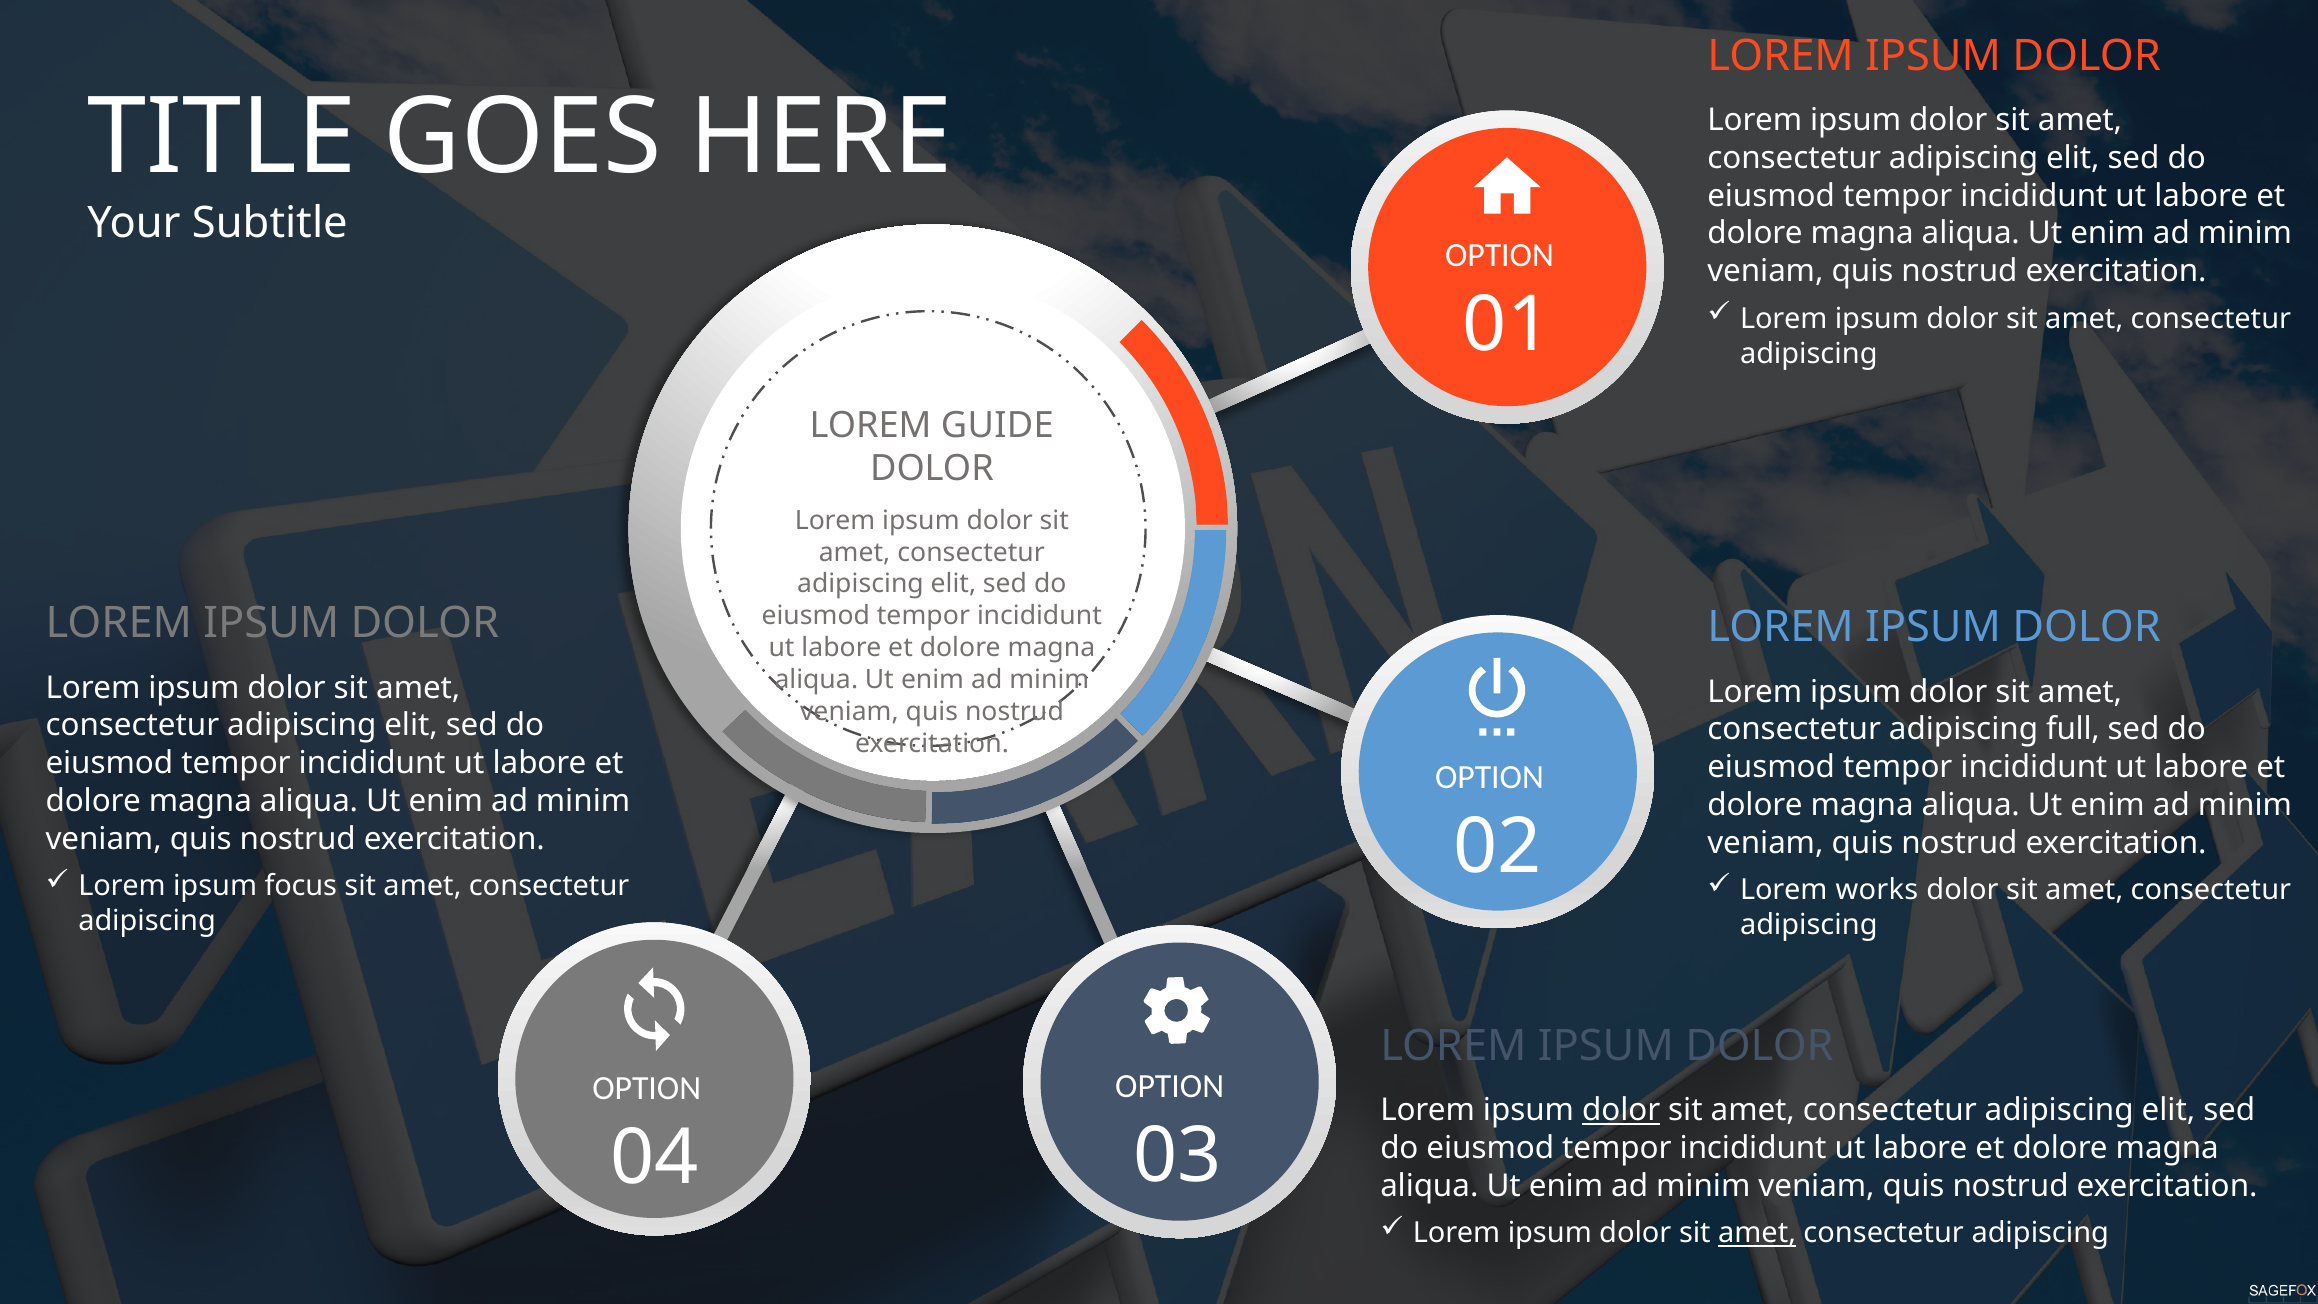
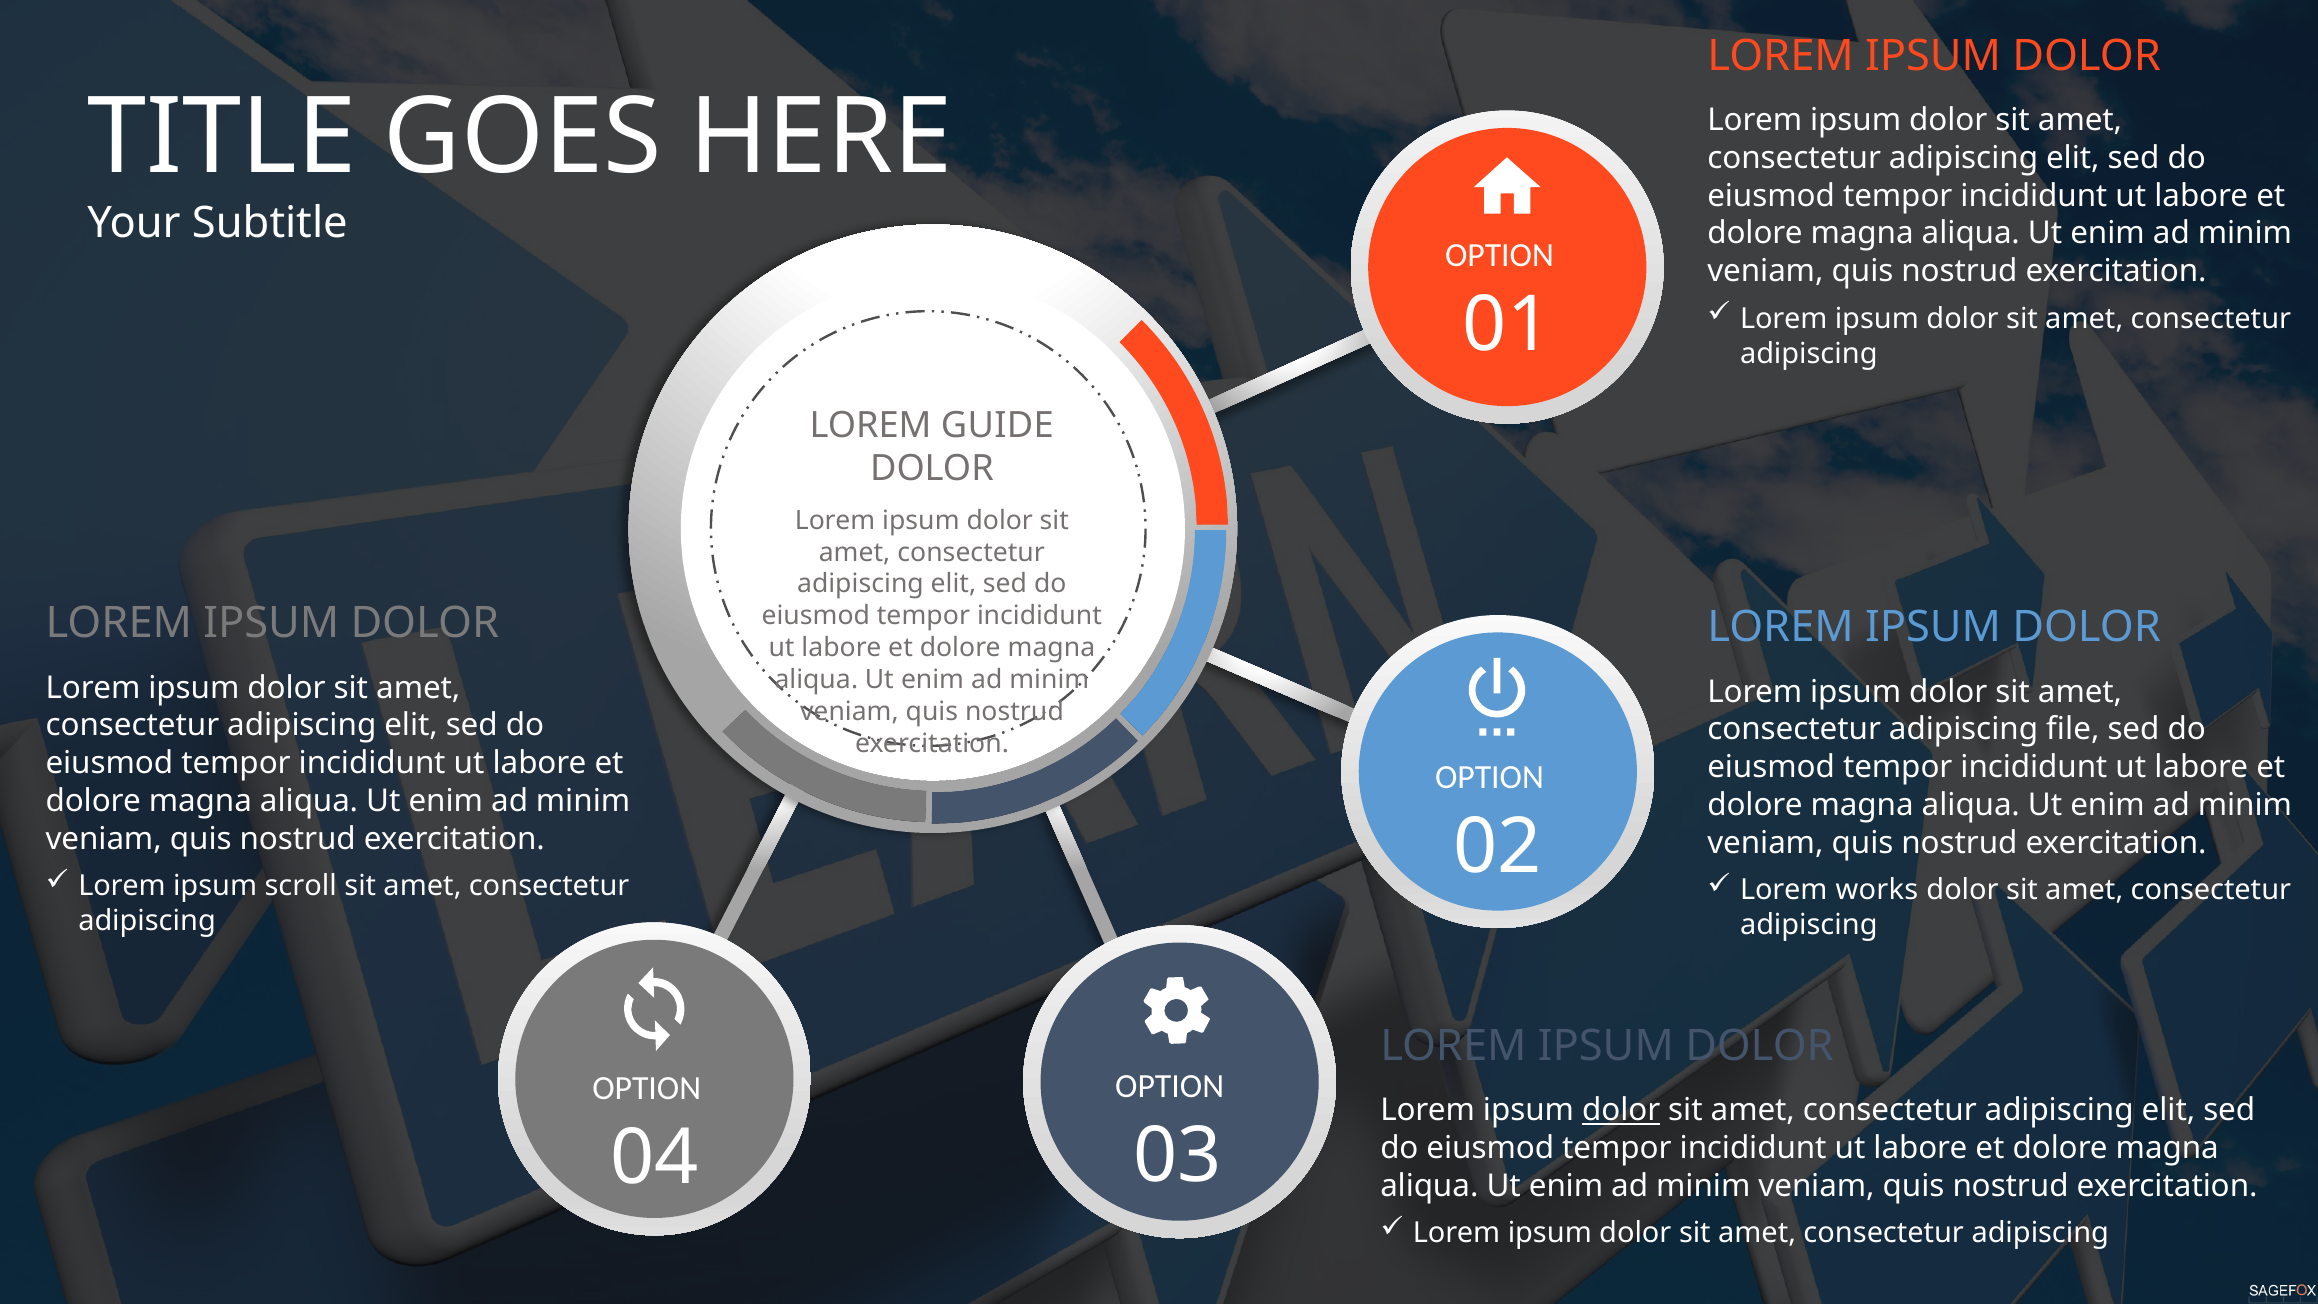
full: full -> file
focus: focus -> scroll
amet at (1757, 1233) underline: present -> none
